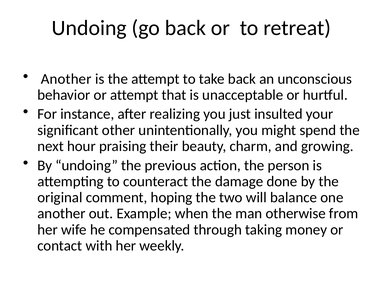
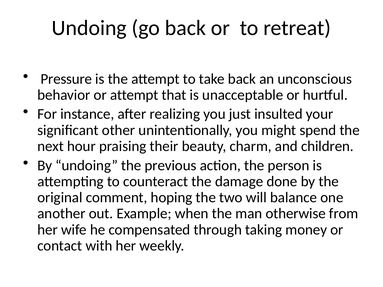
Another at (66, 79): Another -> Pressure
growing: growing -> children
